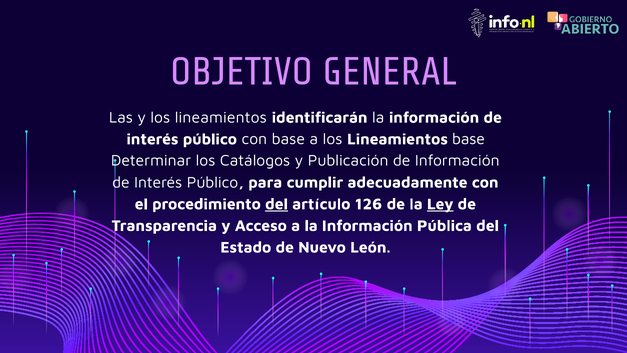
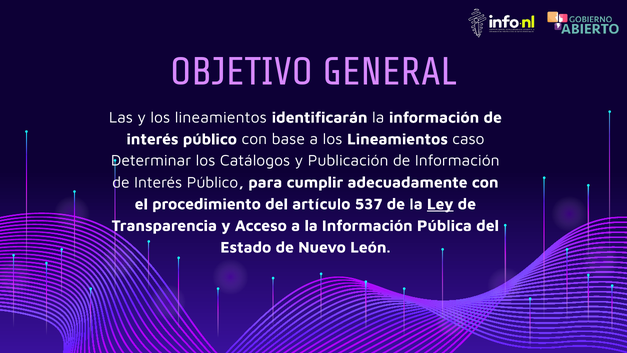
Lineamientos base: base -> caso
del at (277, 204) underline: present -> none
126: 126 -> 537
